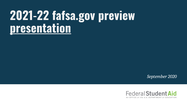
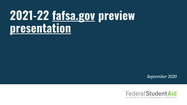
fafsa.gov underline: none -> present
